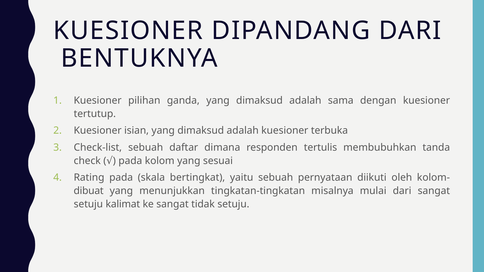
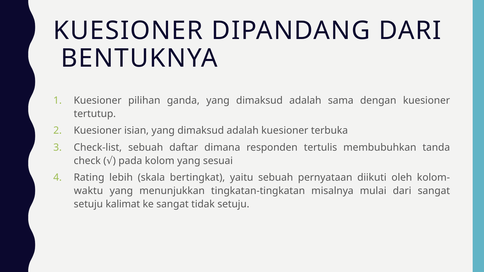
Rating pada: pada -> lebih
dibuat: dibuat -> waktu
